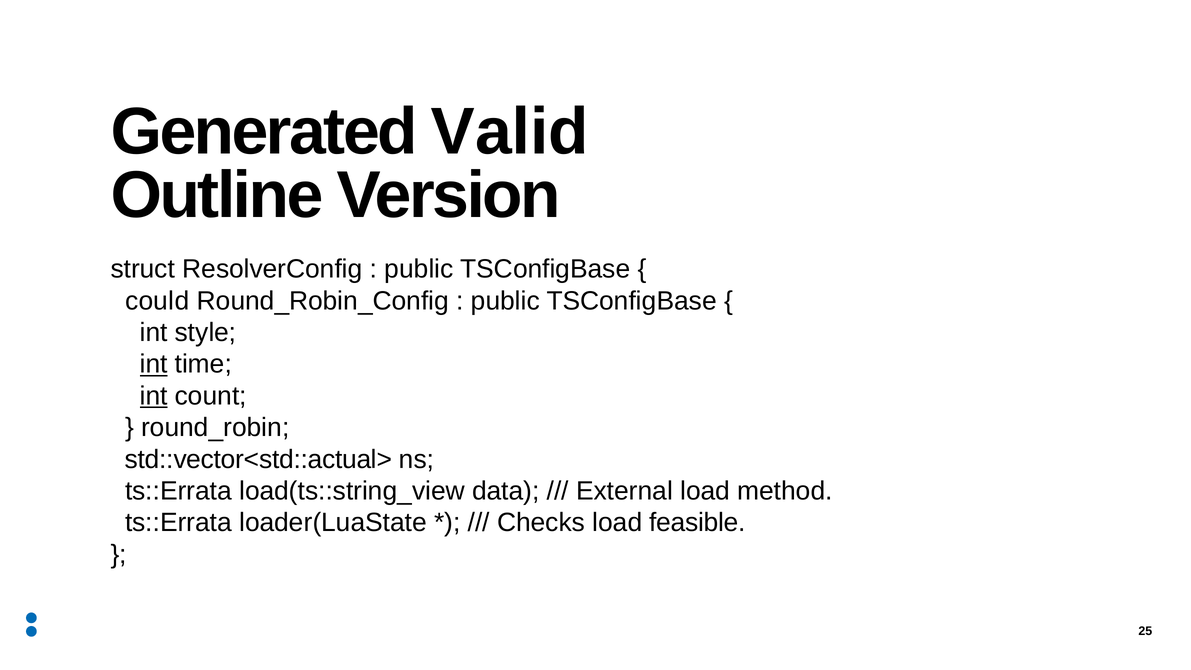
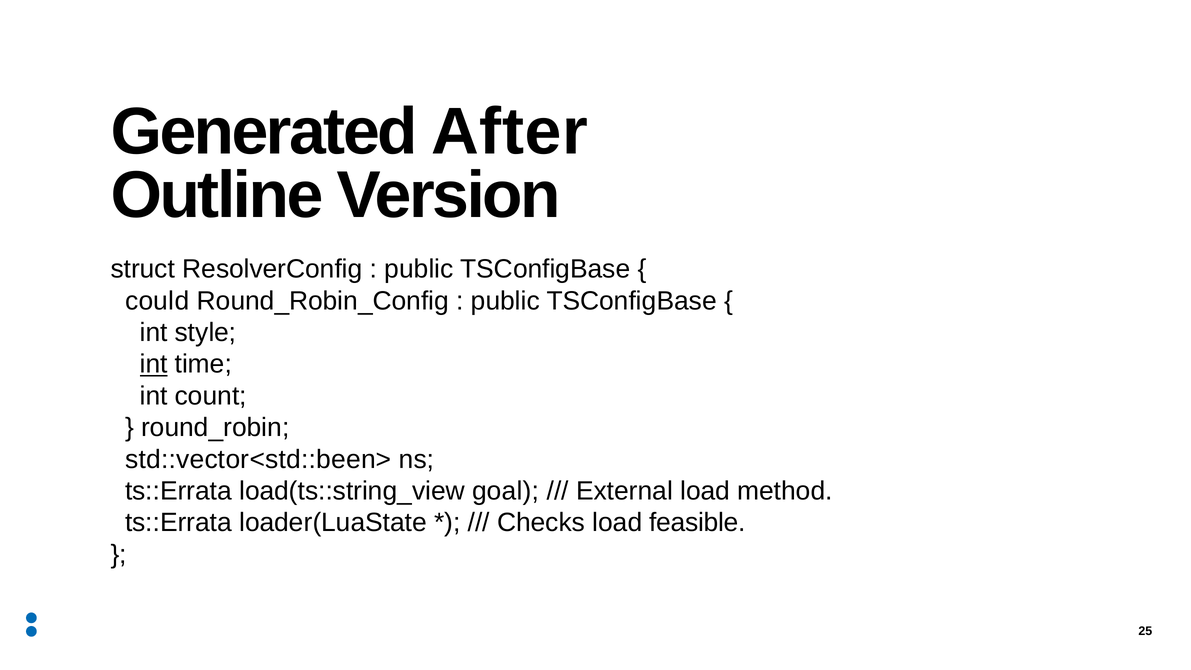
Valid: Valid -> After
int at (154, 396) underline: present -> none
std::vector<std::actual>: std::vector<std::actual> -> std::vector<std::been>
data: data -> goal
